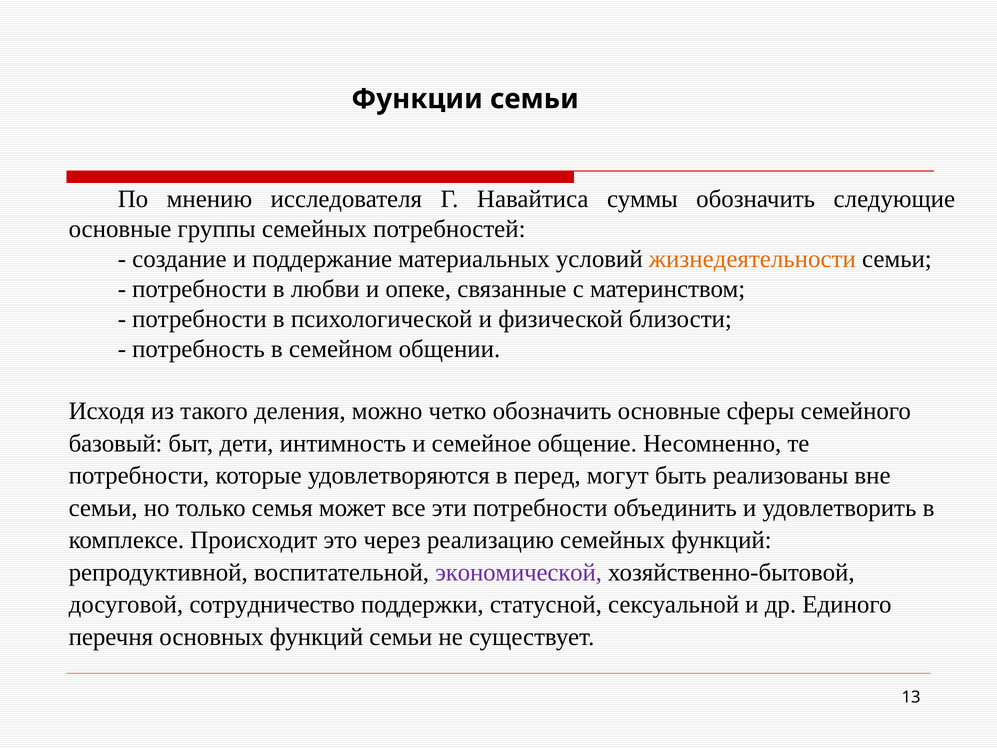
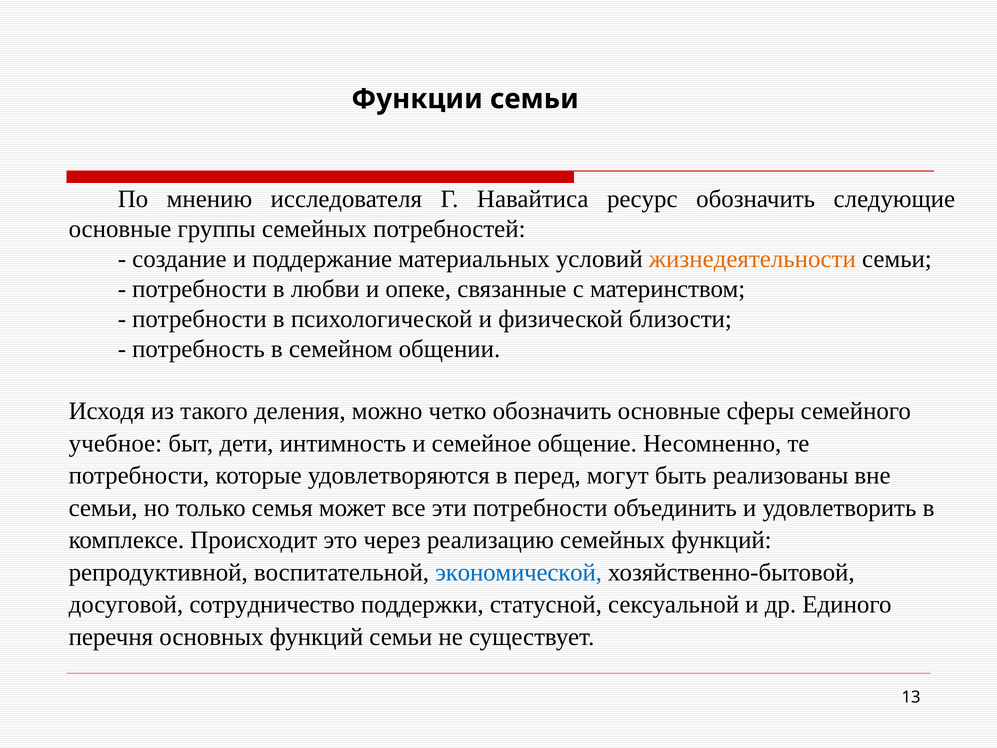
суммы: суммы -> ресурс
базовый: базовый -> учебное
экономической colour: purple -> blue
